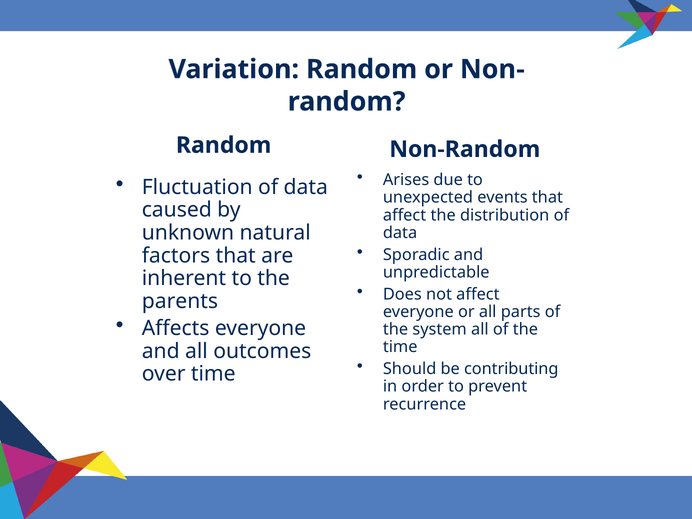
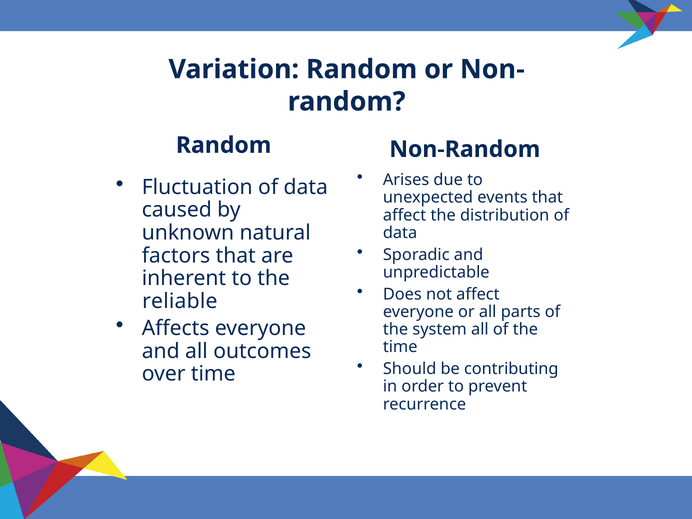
parents: parents -> reliable
